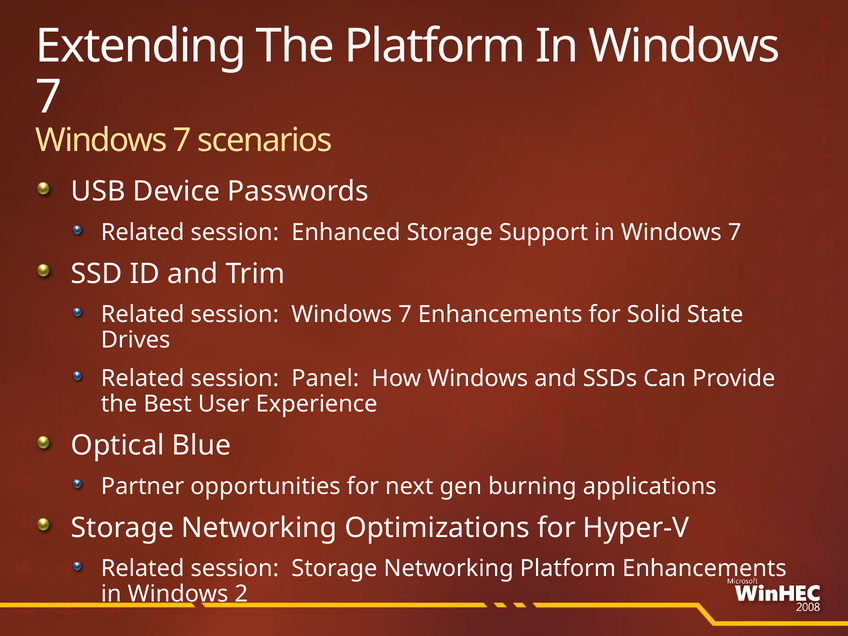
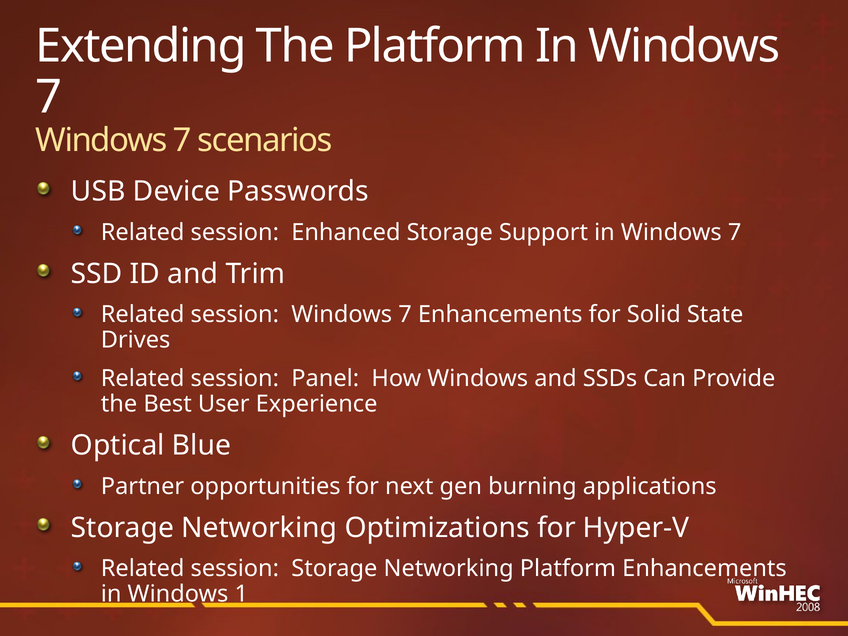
2: 2 -> 1
